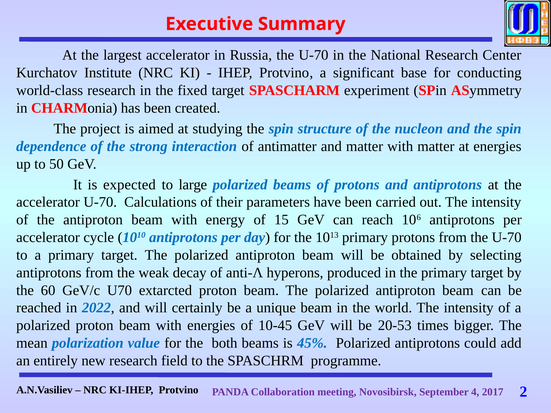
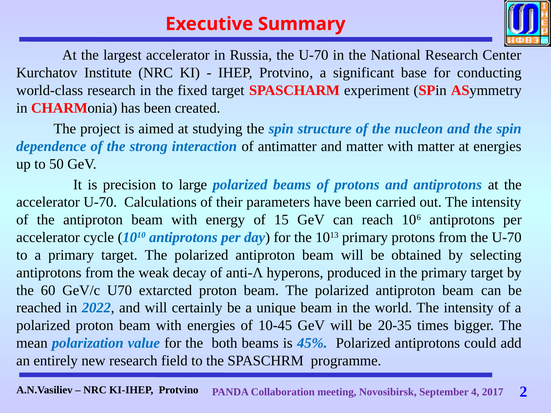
expected: expected -> precision
20-53: 20-53 -> 20-35
